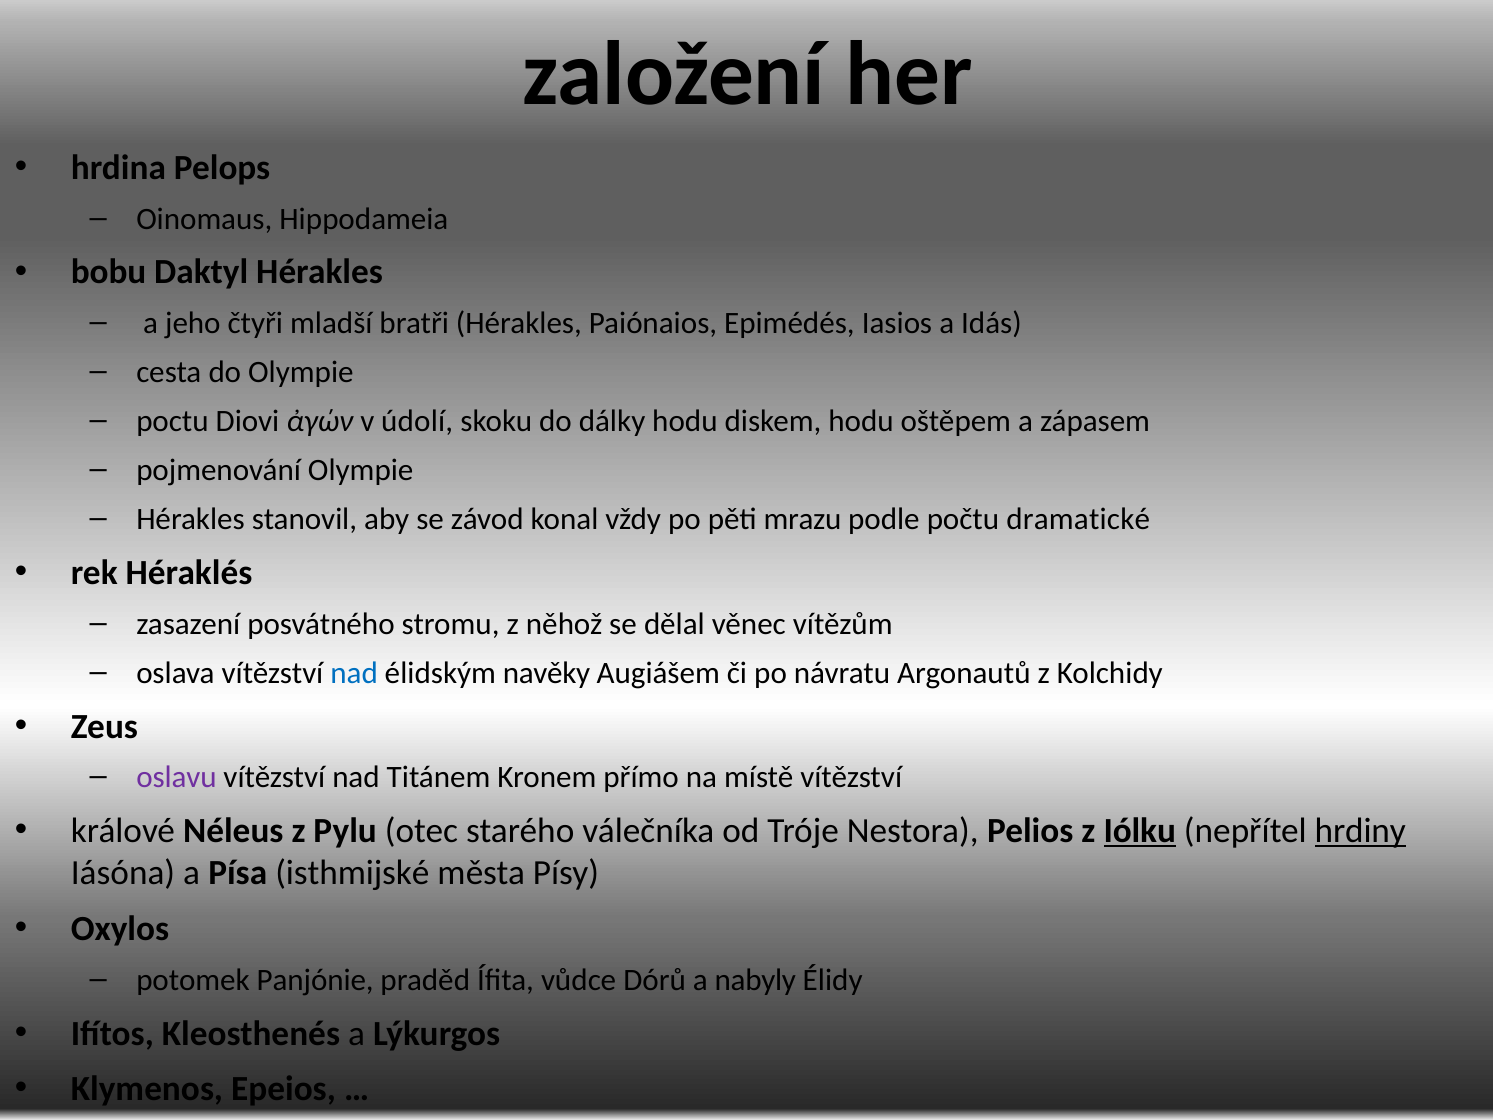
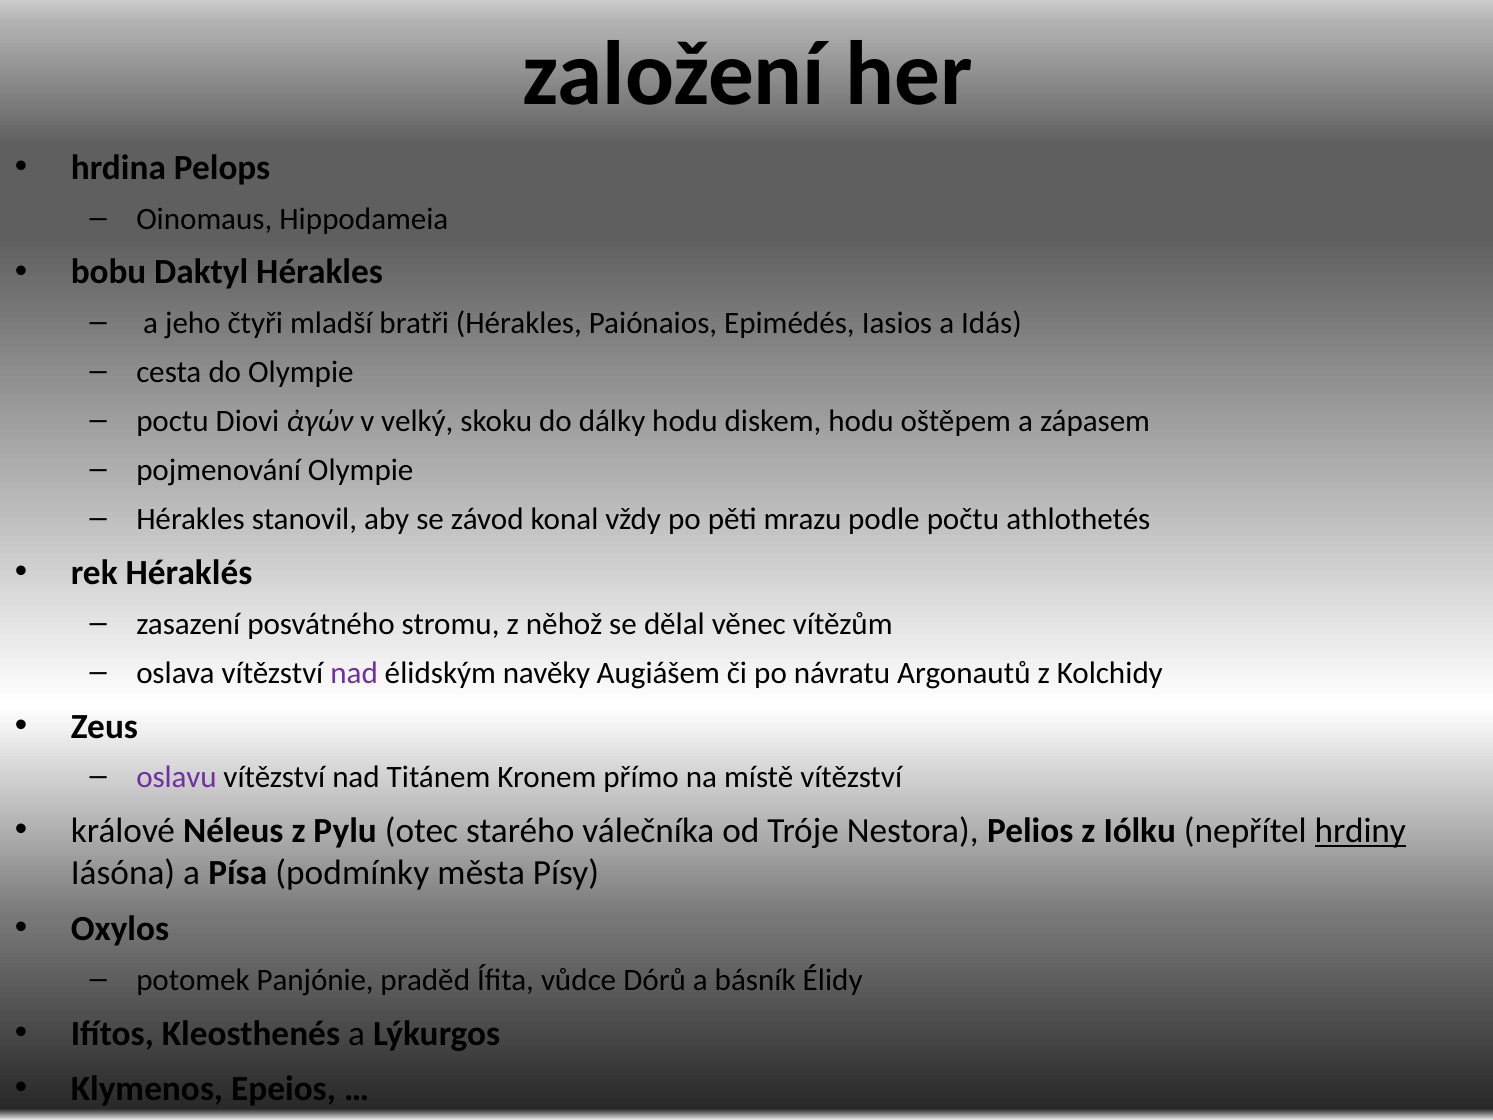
údolí: údolí -> velký
dramatické: dramatické -> athlothetés
nad at (354, 673) colour: blue -> purple
Iólku underline: present -> none
isthmijské: isthmijské -> podmínky
nabyly: nabyly -> básník
